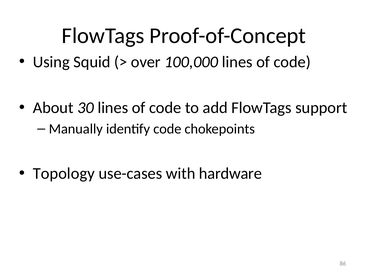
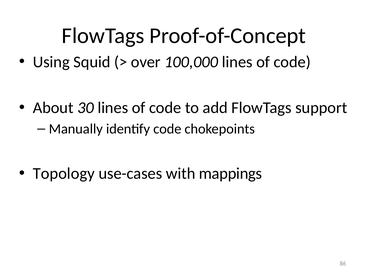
hardware: hardware -> mappings
